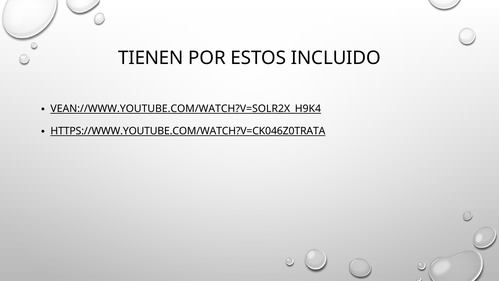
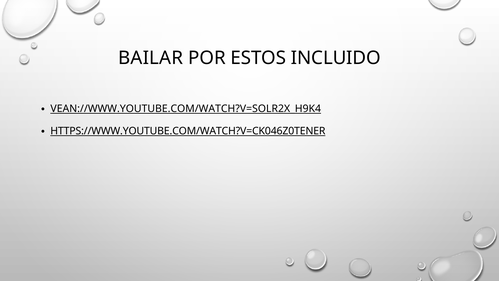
TIENEN: TIENEN -> BAILAR
HTTPS://WWW.YOUTUBE.COM/WATCH?V=CK046Z0TRATA: HTTPS://WWW.YOUTUBE.COM/WATCH?V=CK046Z0TRATA -> HTTPS://WWW.YOUTUBE.COM/WATCH?V=CK046Z0TENER
